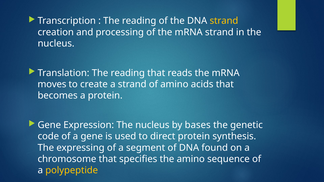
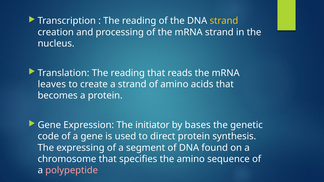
moves: moves -> leaves
Expression The nucleus: nucleus -> initiator
polypeptide colour: yellow -> pink
